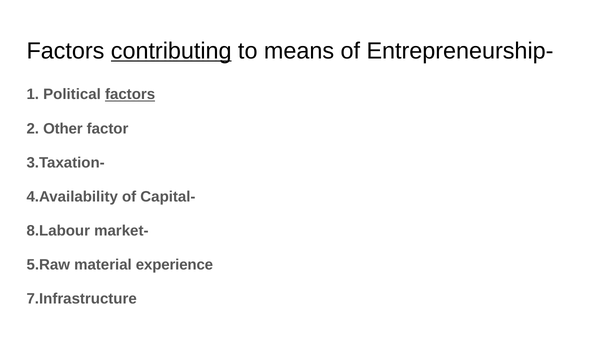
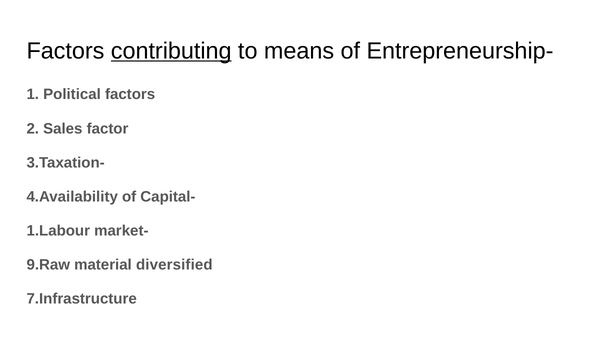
factors at (130, 95) underline: present -> none
Other: Other -> Sales
8.Labour: 8.Labour -> 1.Labour
5.Raw: 5.Raw -> 9.Raw
experience: experience -> diversified
